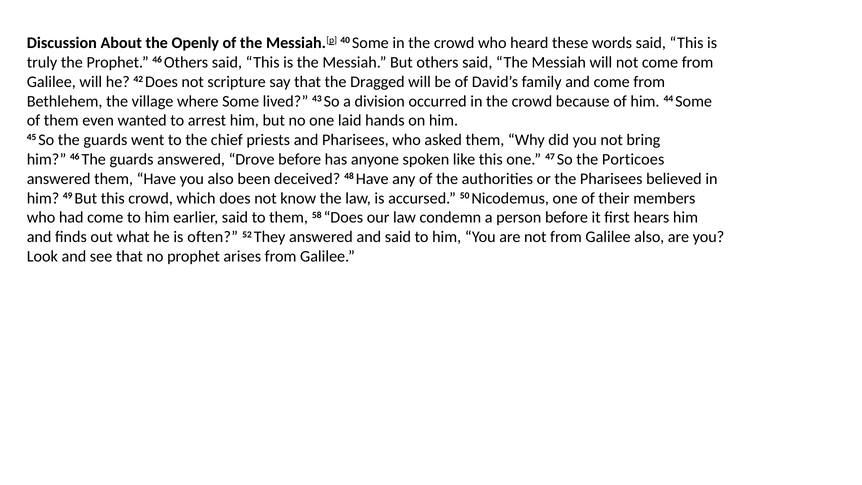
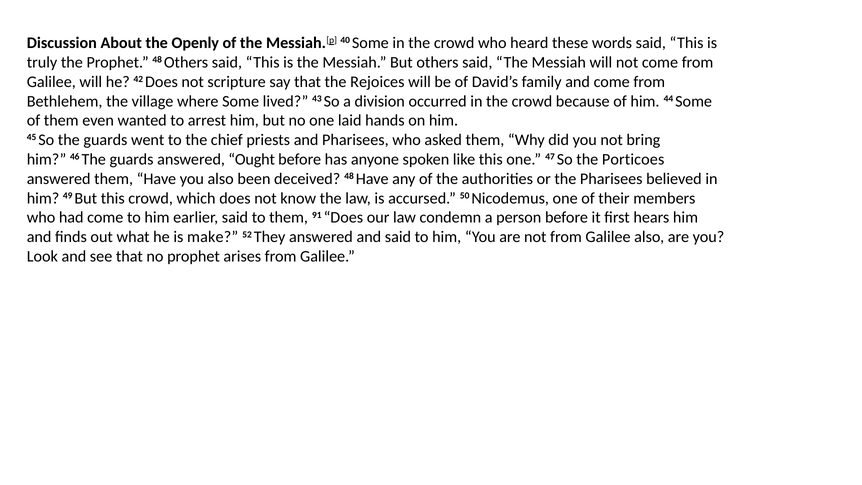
Prophet 46: 46 -> 48
Dragged: Dragged -> Rejoices
Drove: Drove -> Ought
58: 58 -> 91
often: often -> make
